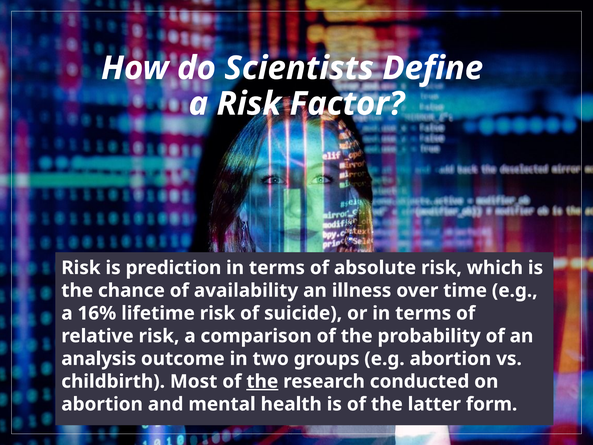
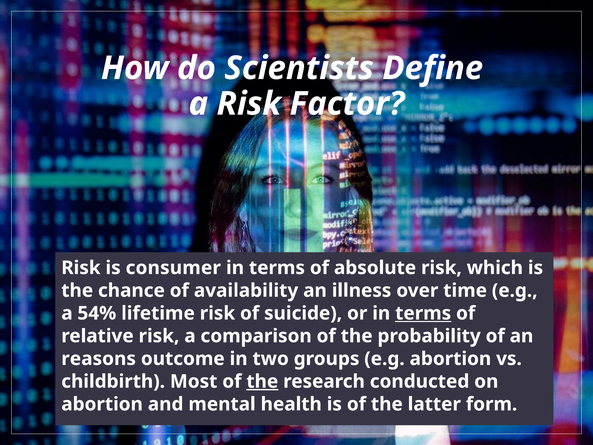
prediction: prediction -> consumer
16%: 16% -> 54%
terms at (423, 313) underline: none -> present
analysis: analysis -> reasons
